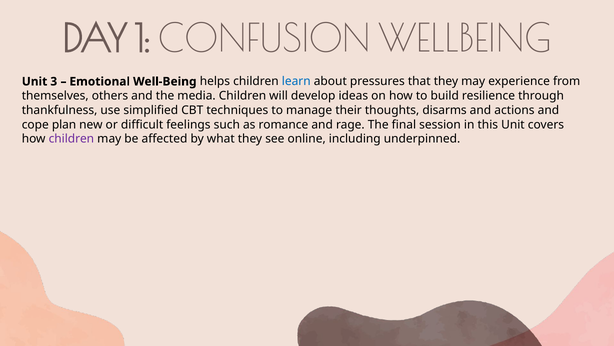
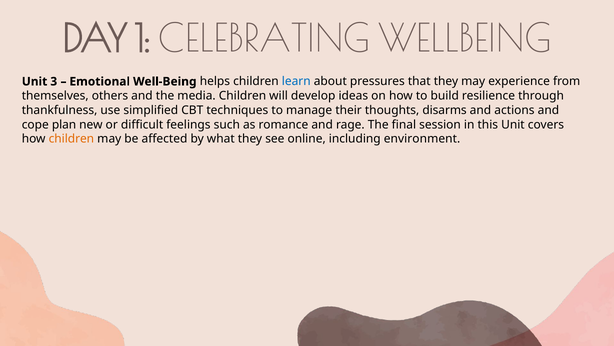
CONFUSION: CONFUSION -> CELEBRATING
children at (71, 139) colour: purple -> orange
underpinned: underpinned -> environment
